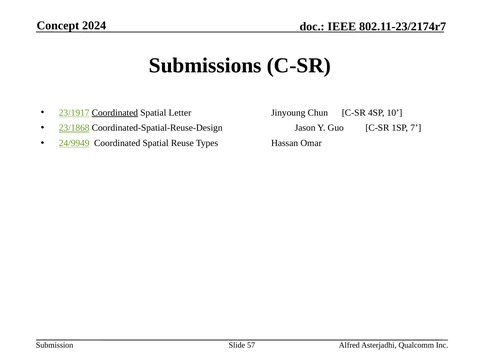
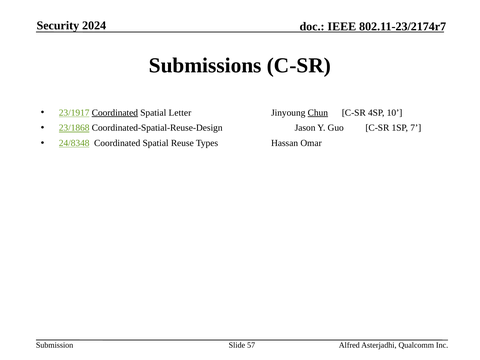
Concept: Concept -> Security
Chun underline: none -> present
24/9949: 24/9949 -> 24/8348
